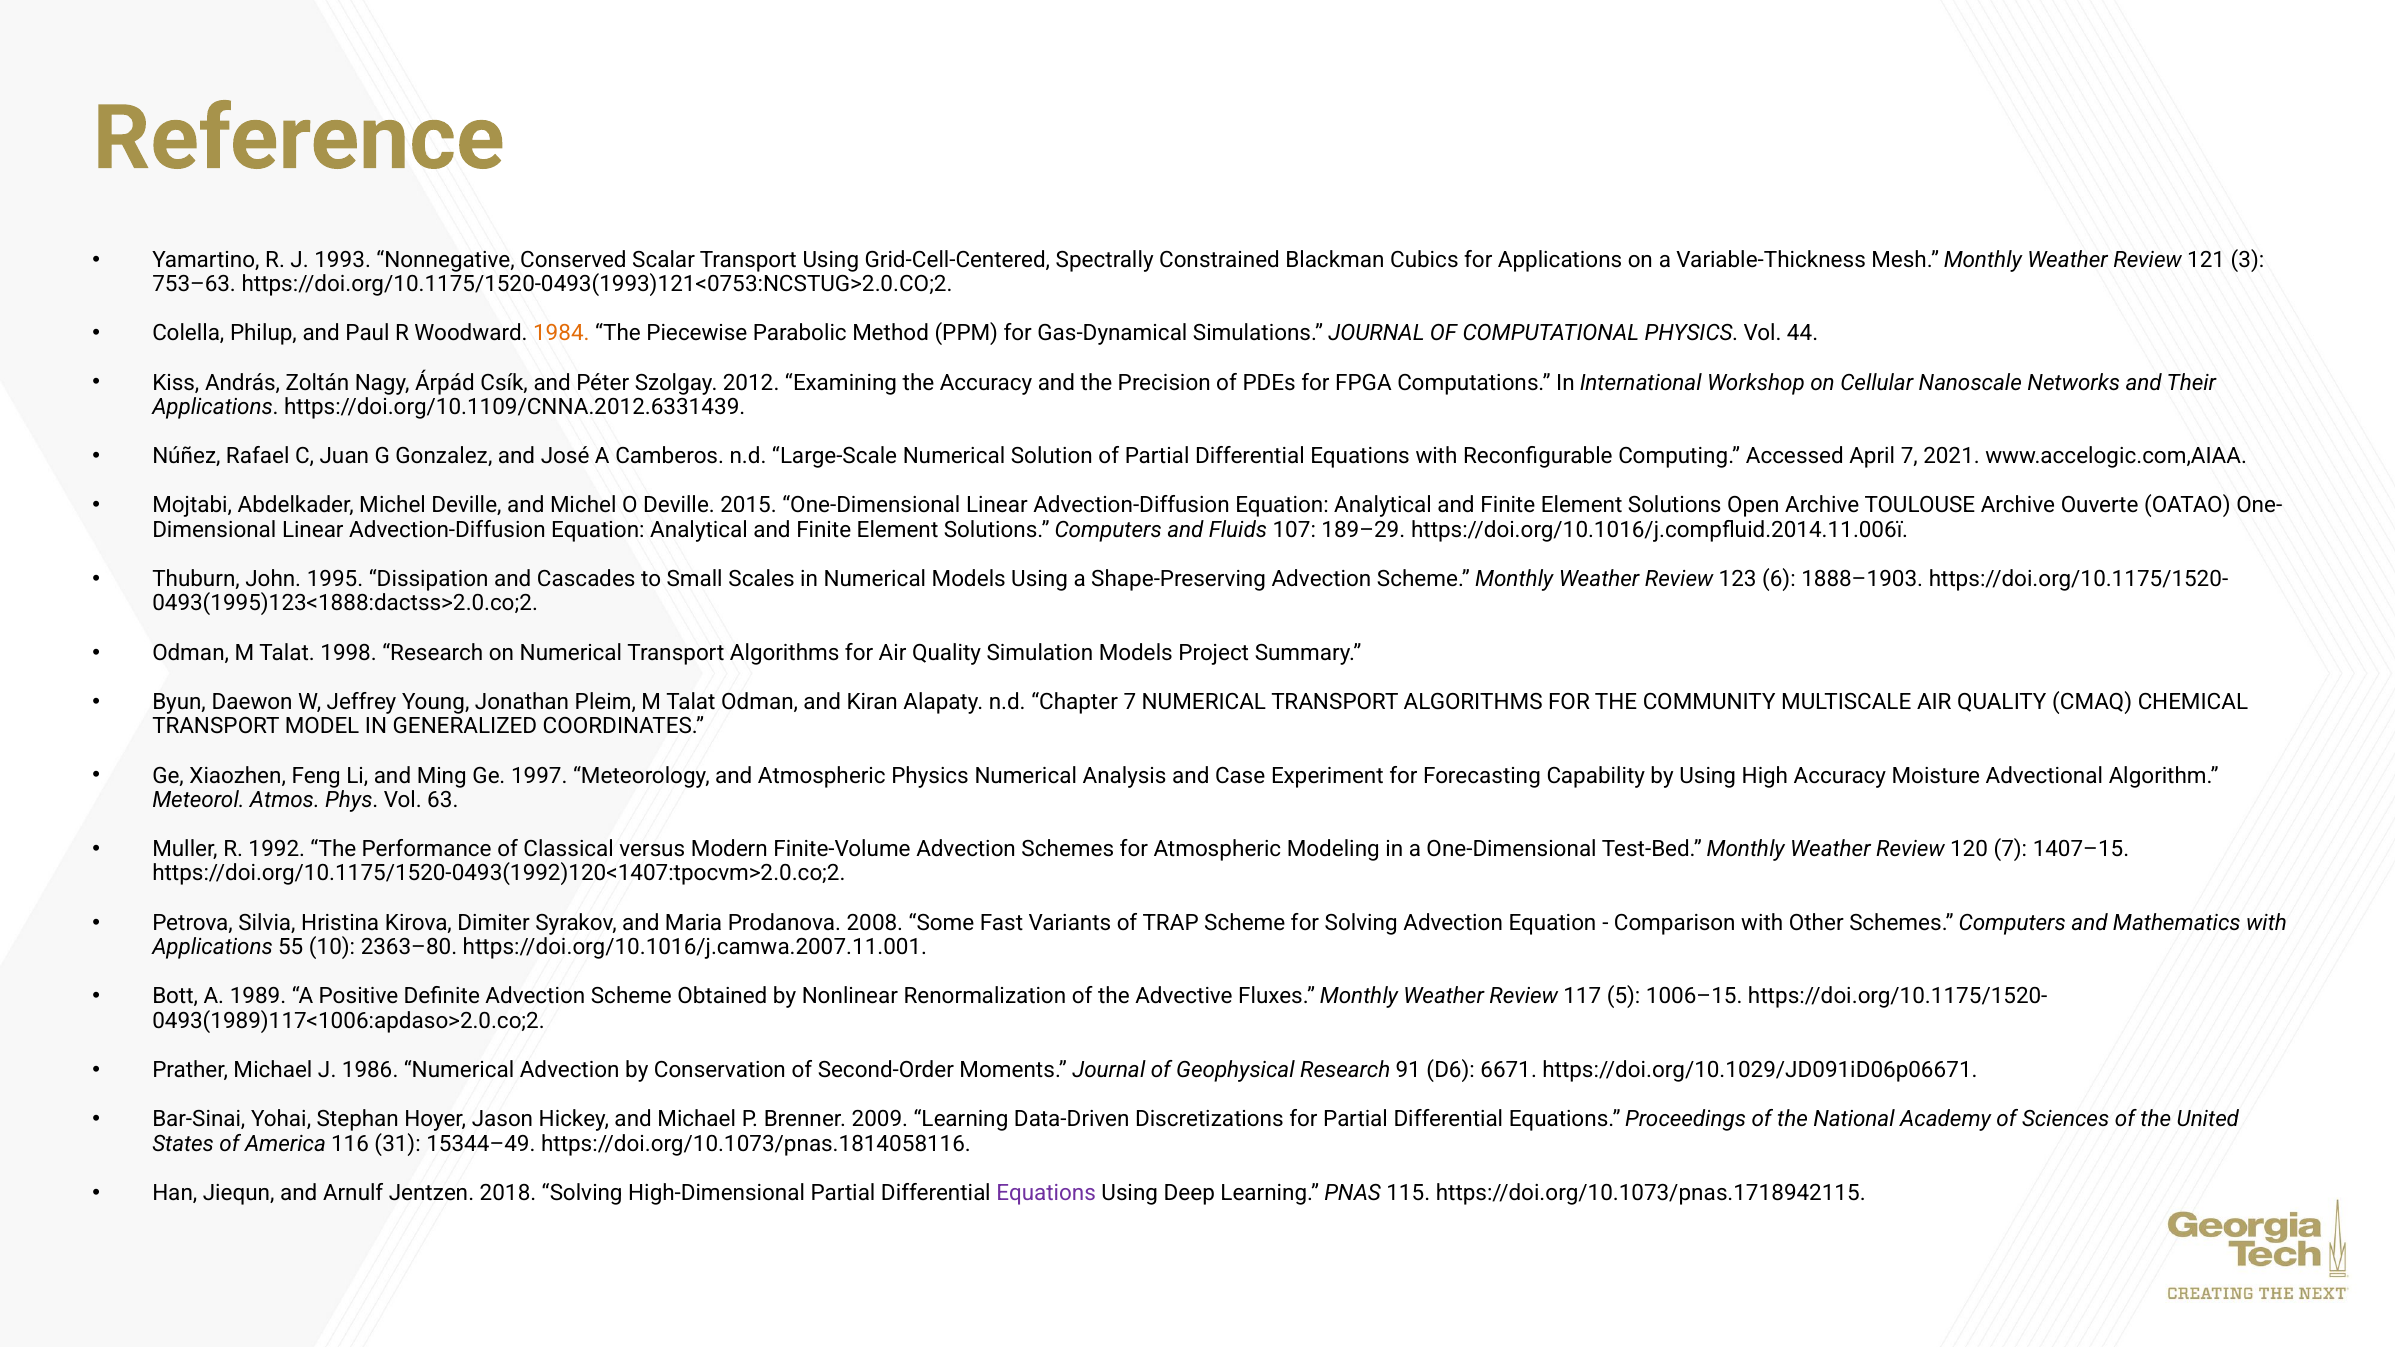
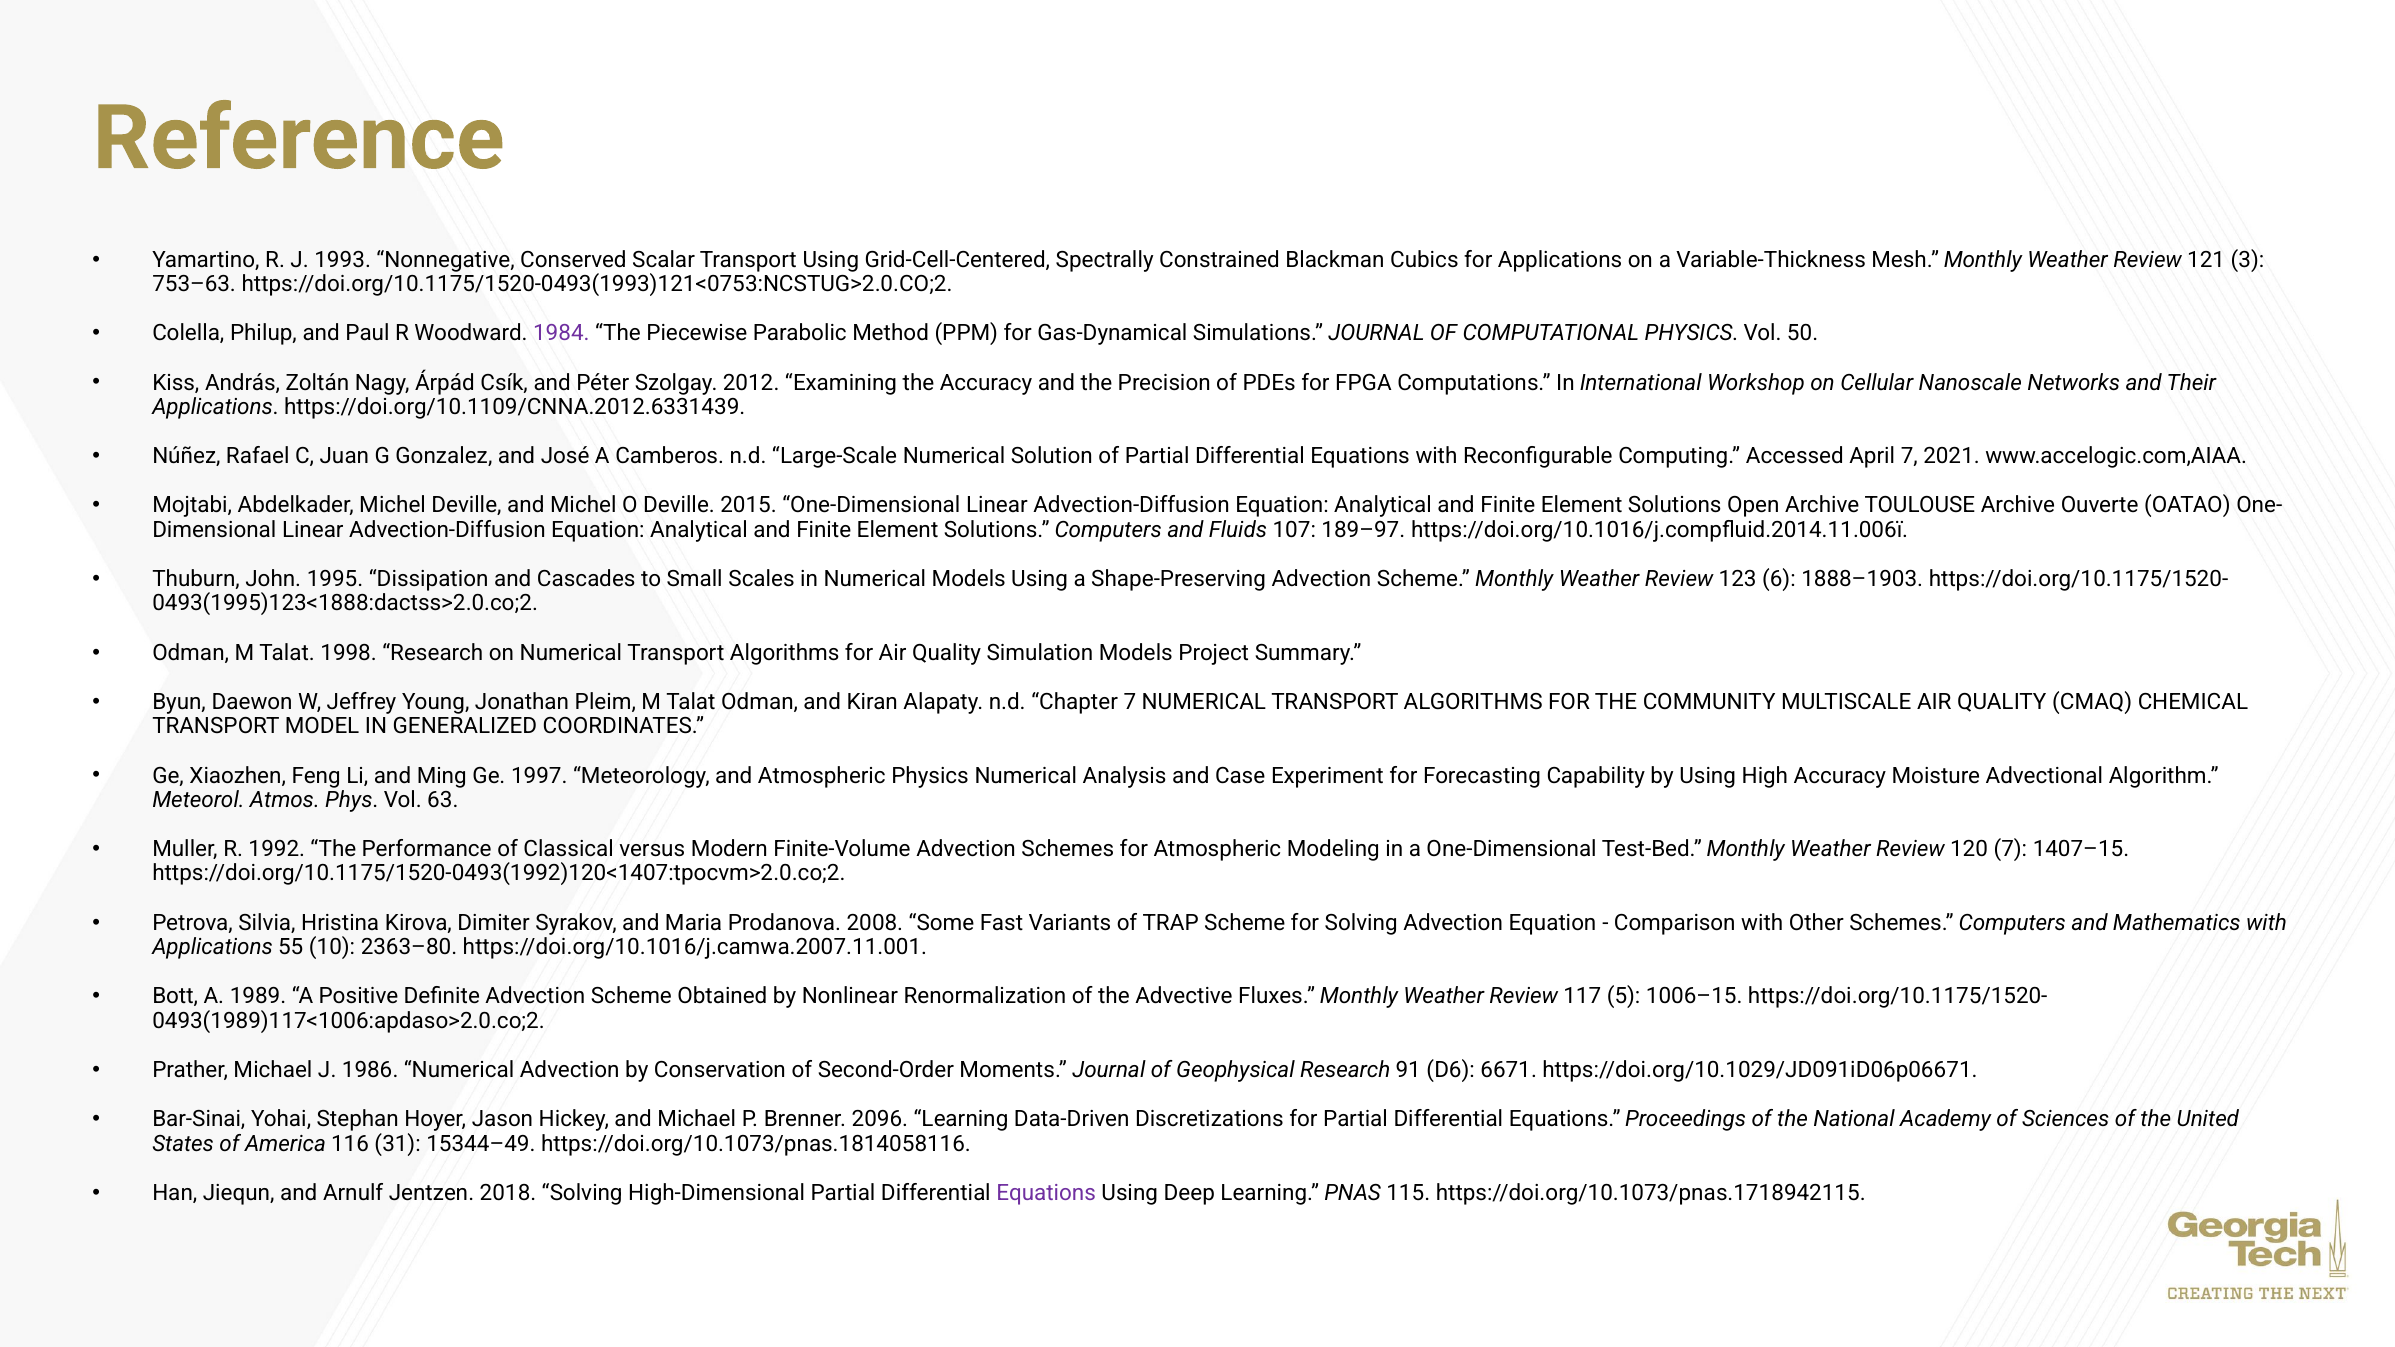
1984 colour: orange -> purple
44: 44 -> 50
189–29: 189–29 -> 189–97
2009: 2009 -> 2096
